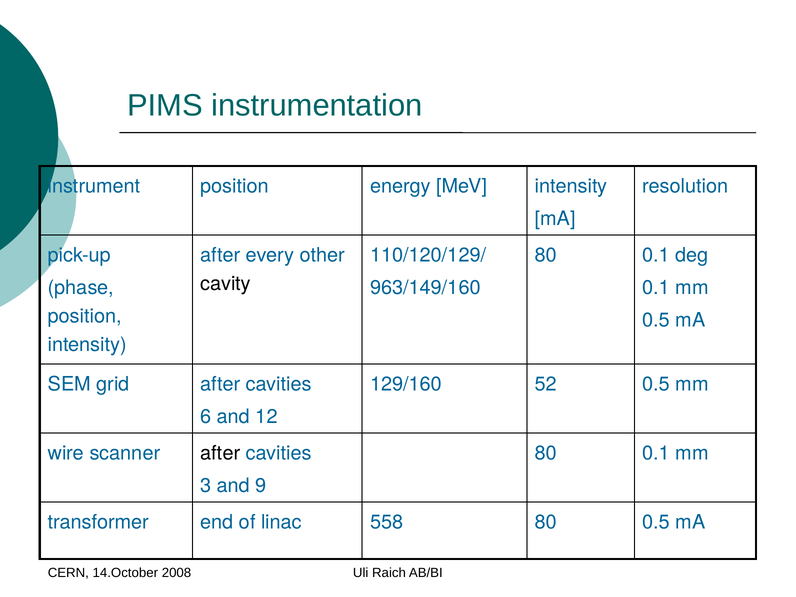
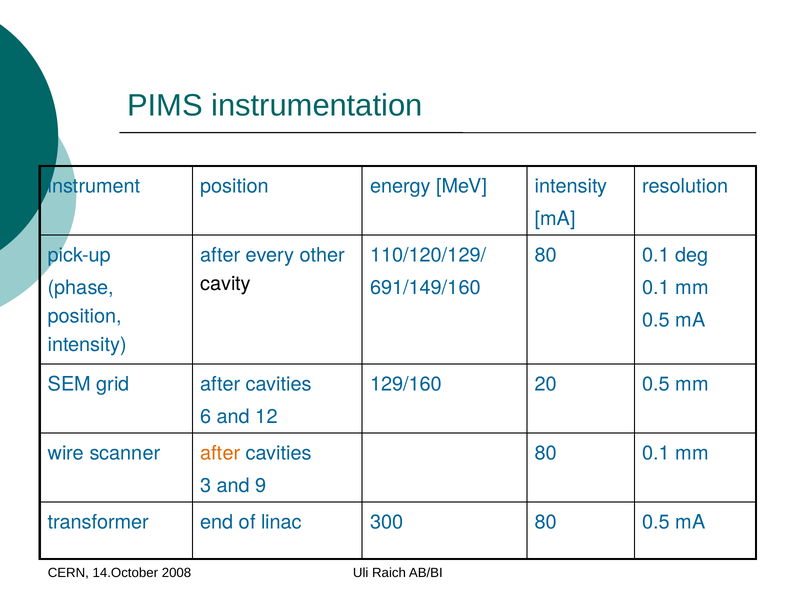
963/149/160: 963/149/160 -> 691/149/160
52: 52 -> 20
after at (220, 453) colour: black -> orange
558: 558 -> 300
